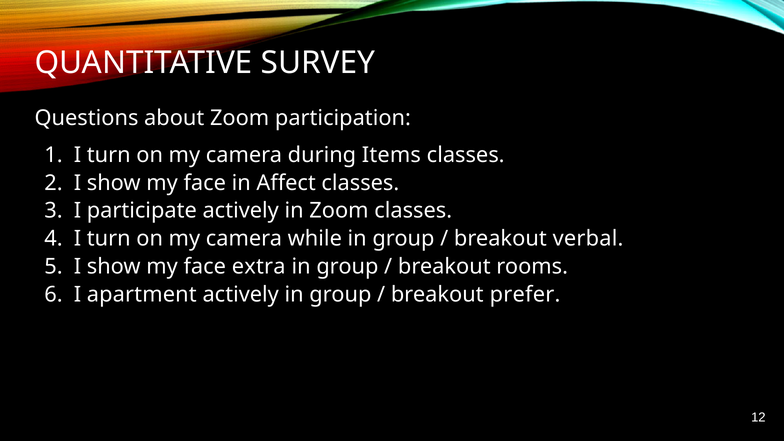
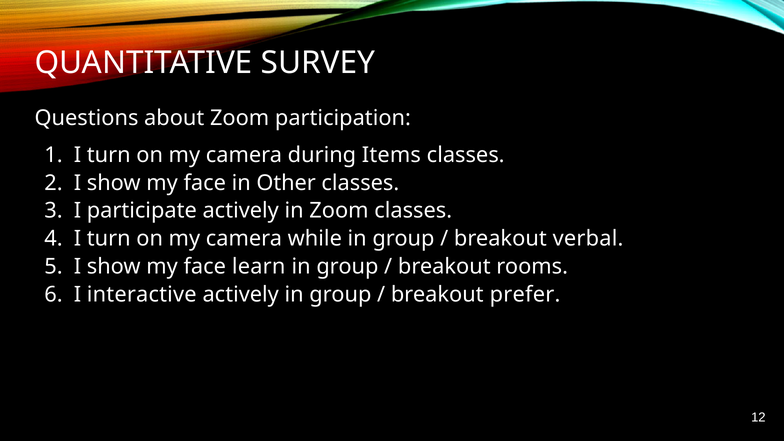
Affect: Affect -> Other
extra: extra -> learn
apartment: apartment -> interactive
